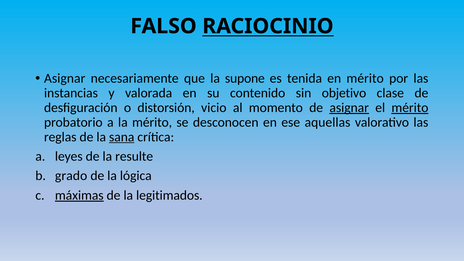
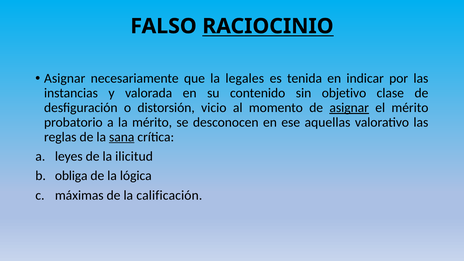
supone: supone -> legales
en mérito: mérito -> indicar
mérito at (410, 108) underline: present -> none
resulte: resulte -> ilicitud
grado: grado -> obliga
máximas underline: present -> none
legitimados: legitimados -> calificación
